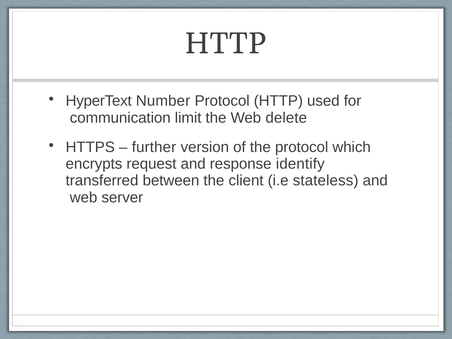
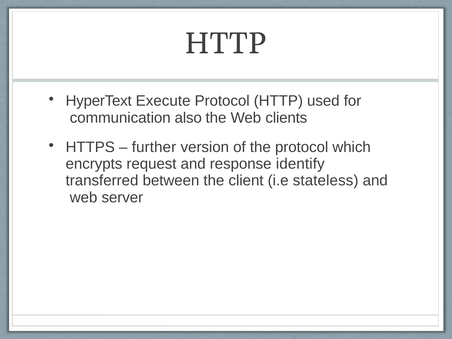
Number: Number -> Execute
limit: limit -> also
delete: delete -> clients
